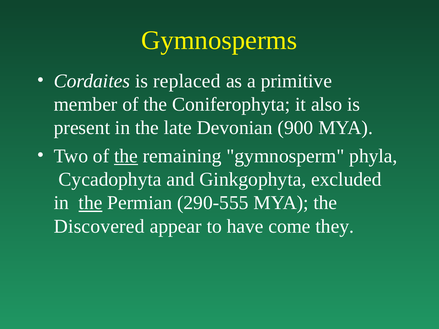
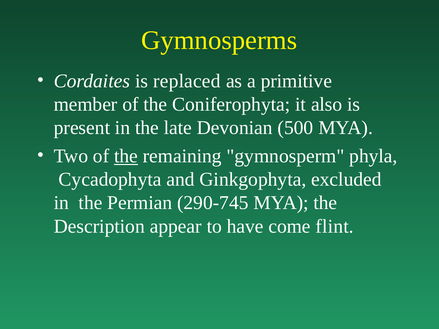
900: 900 -> 500
the at (91, 203) underline: present -> none
290-555: 290-555 -> 290-745
Discovered: Discovered -> Description
they: they -> flint
